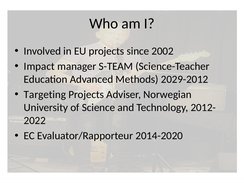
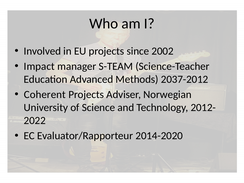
2029-2012: 2029-2012 -> 2037-2012
Targeting: Targeting -> Coherent
